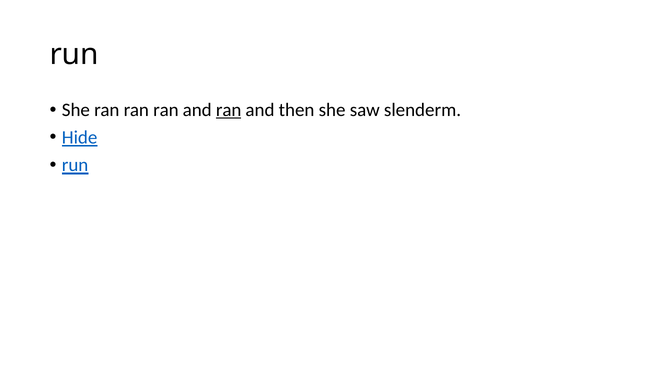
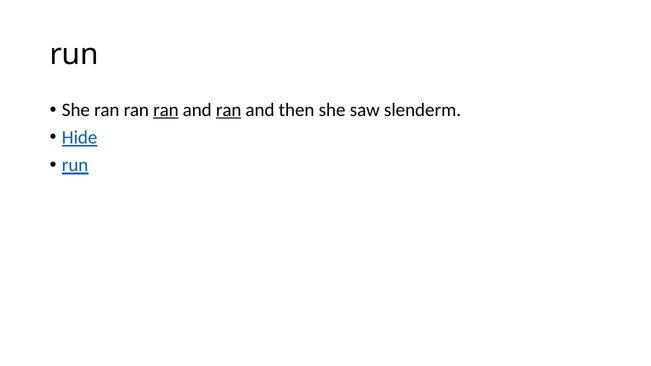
ran at (166, 110) underline: none -> present
